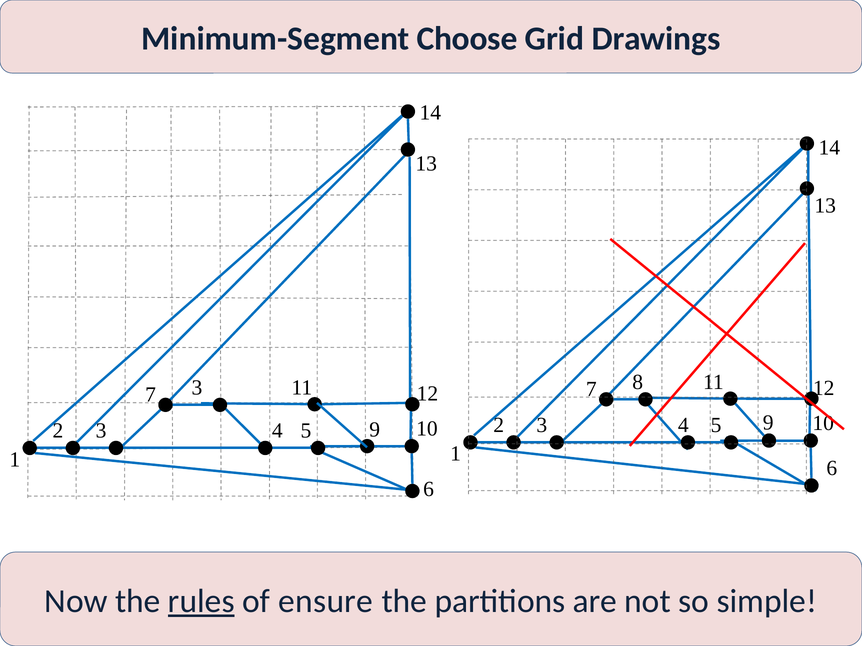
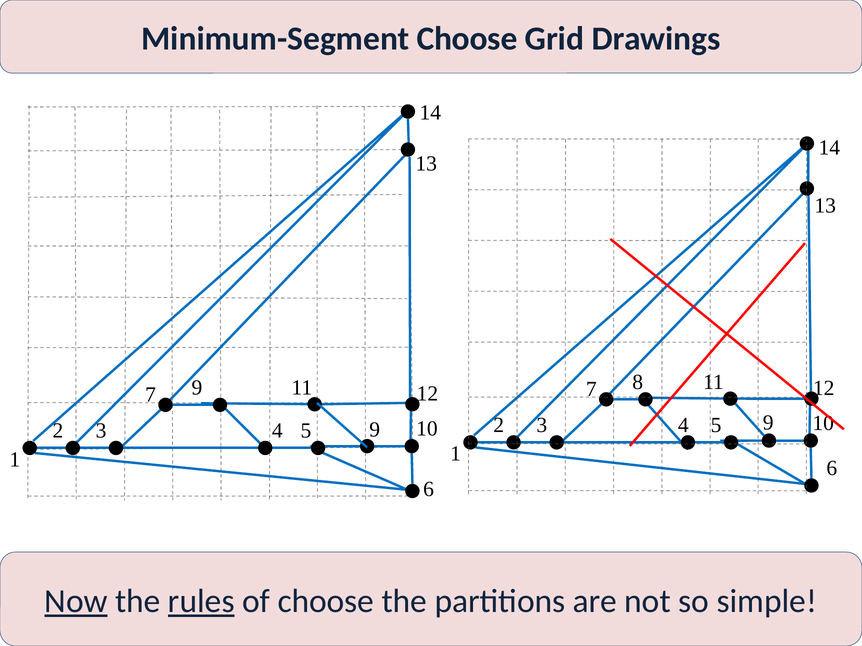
7 3: 3 -> 9
Now underline: none -> present
of ensure: ensure -> choose
